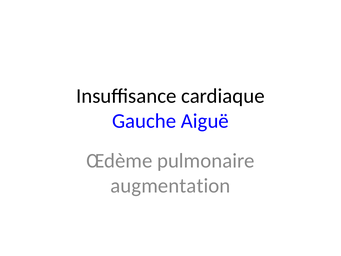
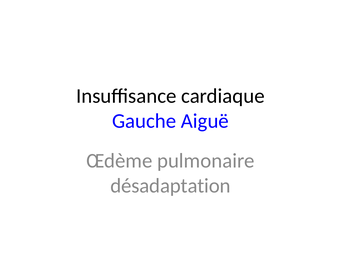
augmentation: augmentation -> désadaptation
